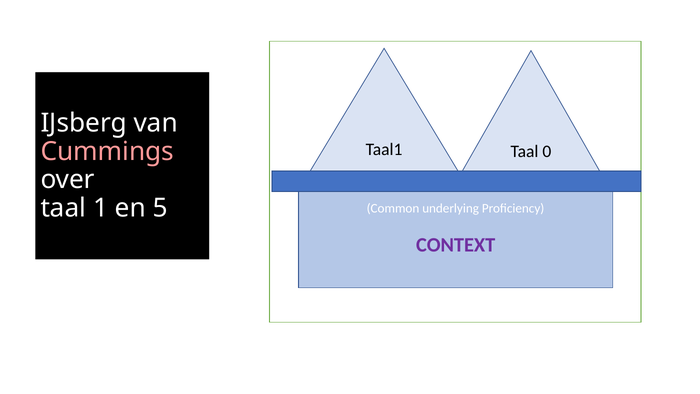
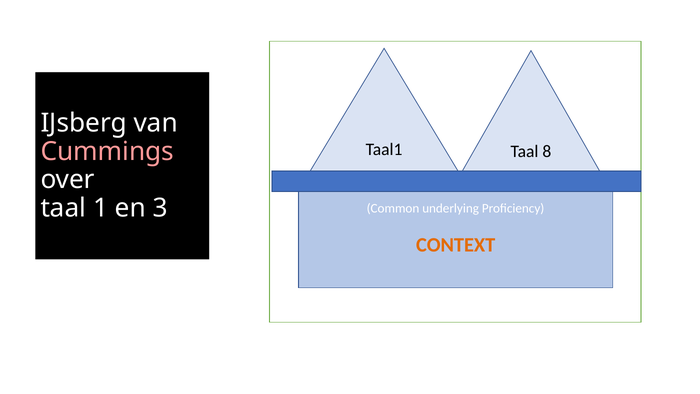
0: 0 -> 8
5: 5 -> 3
CONTEXT colour: purple -> orange
